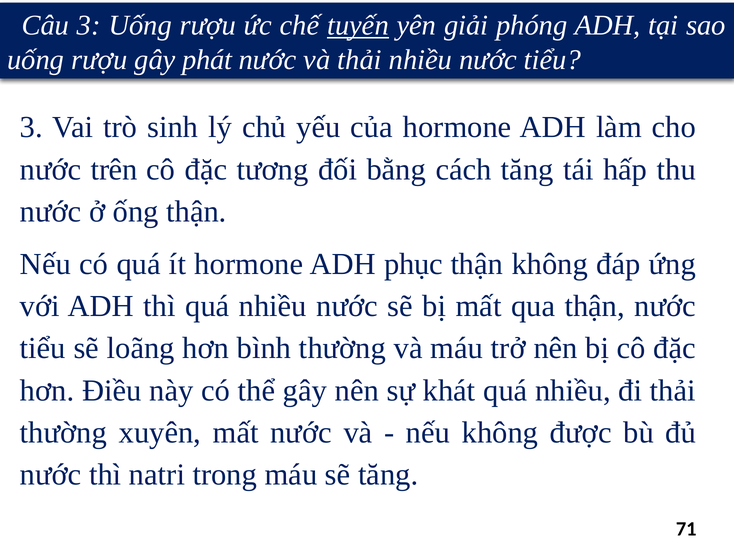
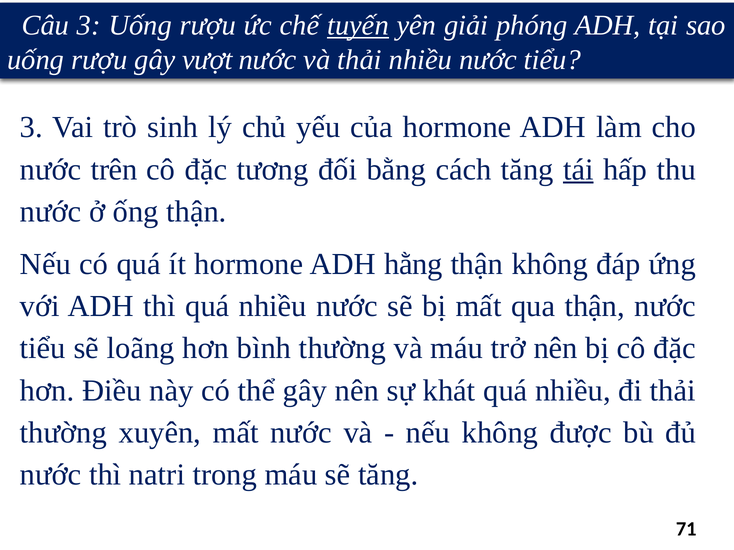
phát: phát -> vượt
tái underline: none -> present
phục: phục -> hằng
